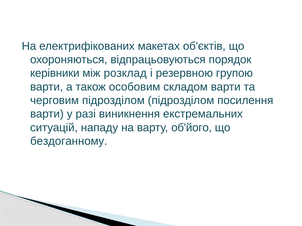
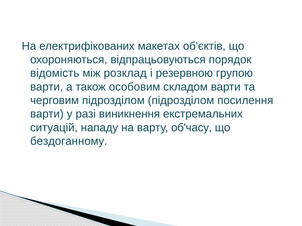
керівники: керівники -> відомість
об'його: об'його -> об'часу
